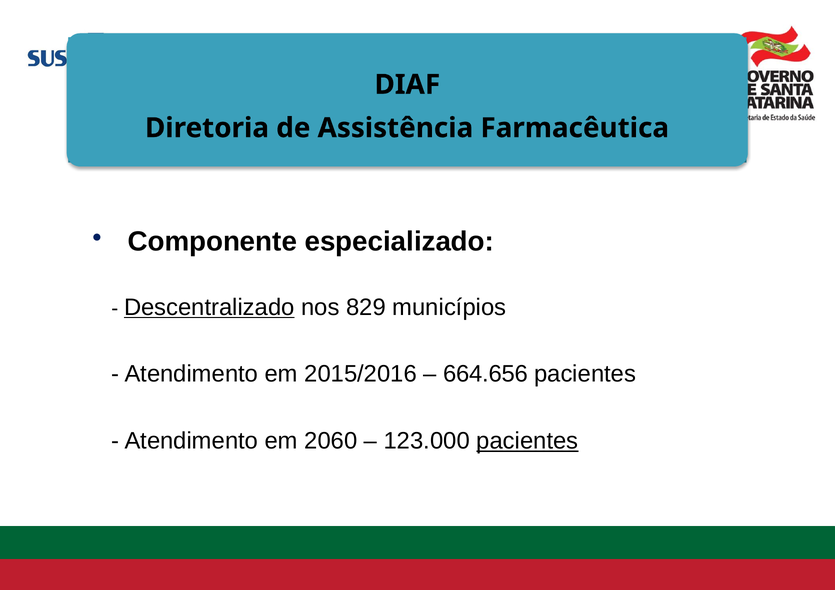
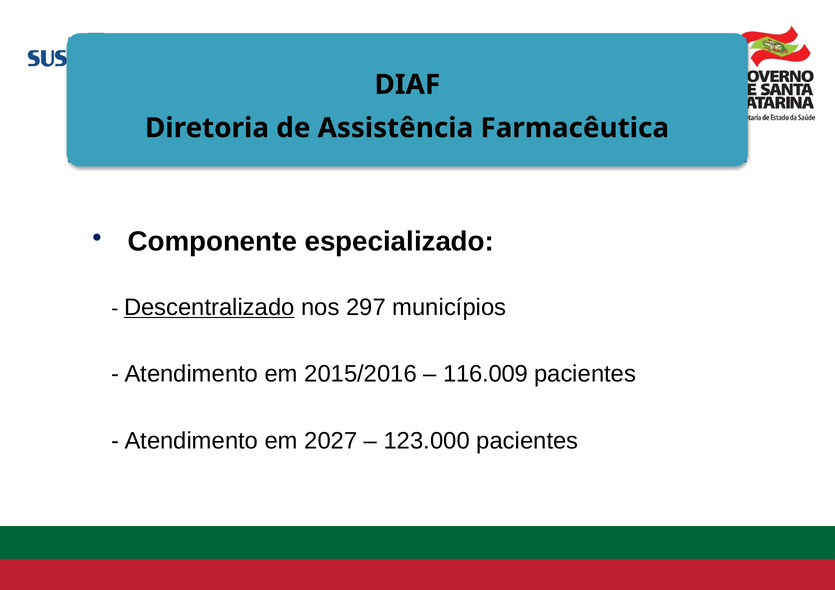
829: 829 -> 297
664.656: 664.656 -> 116.009
2060: 2060 -> 2027
pacientes at (527, 441) underline: present -> none
